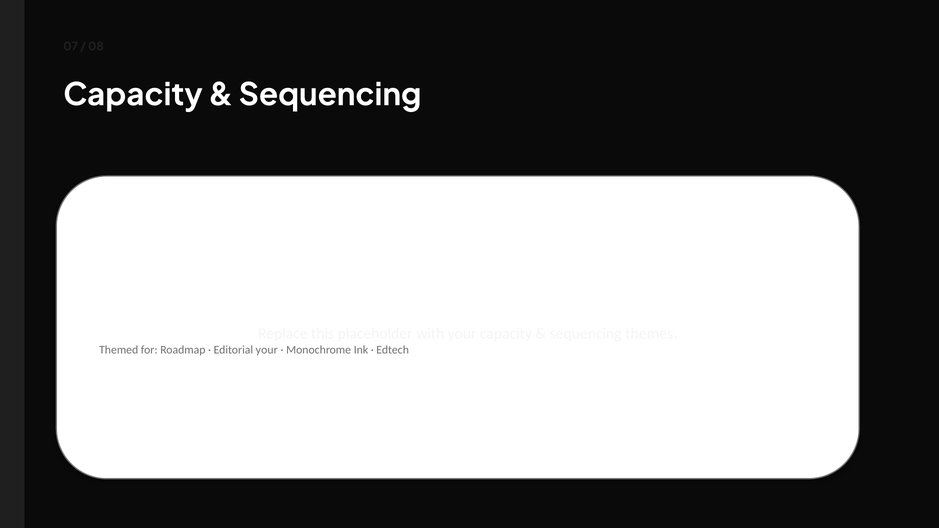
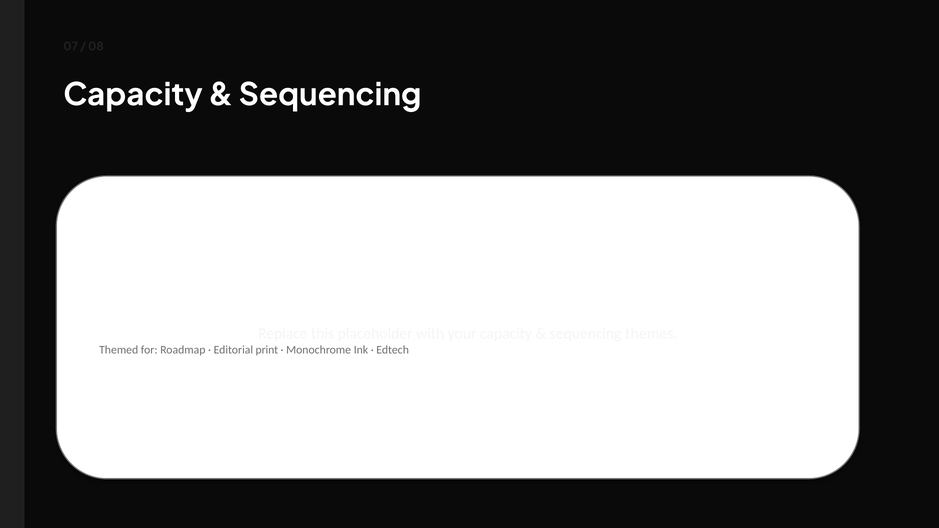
Editorial your: your -> print
